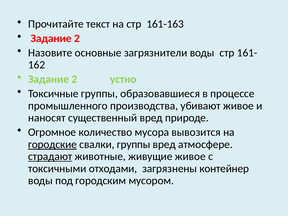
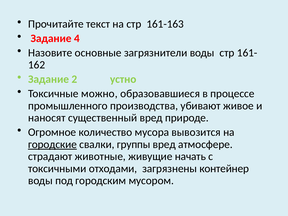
2 at (77, 38): 2 -> 4
Токсичные группы: группы -> можно
страдают underline: present -> none
живущие живое: живое -> начать
